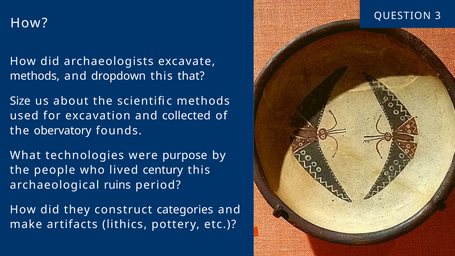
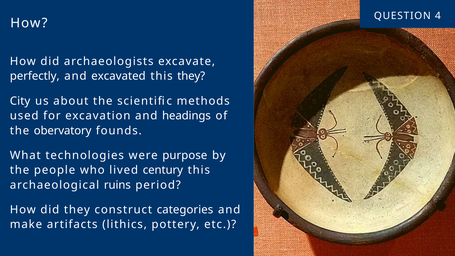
3: 3 -> 4
methods at (35, 76): methods -> perfectly
dropdown: dropdown -> excavated
this that: that -> they
Size: Size -> City
collected: collected -> headings
